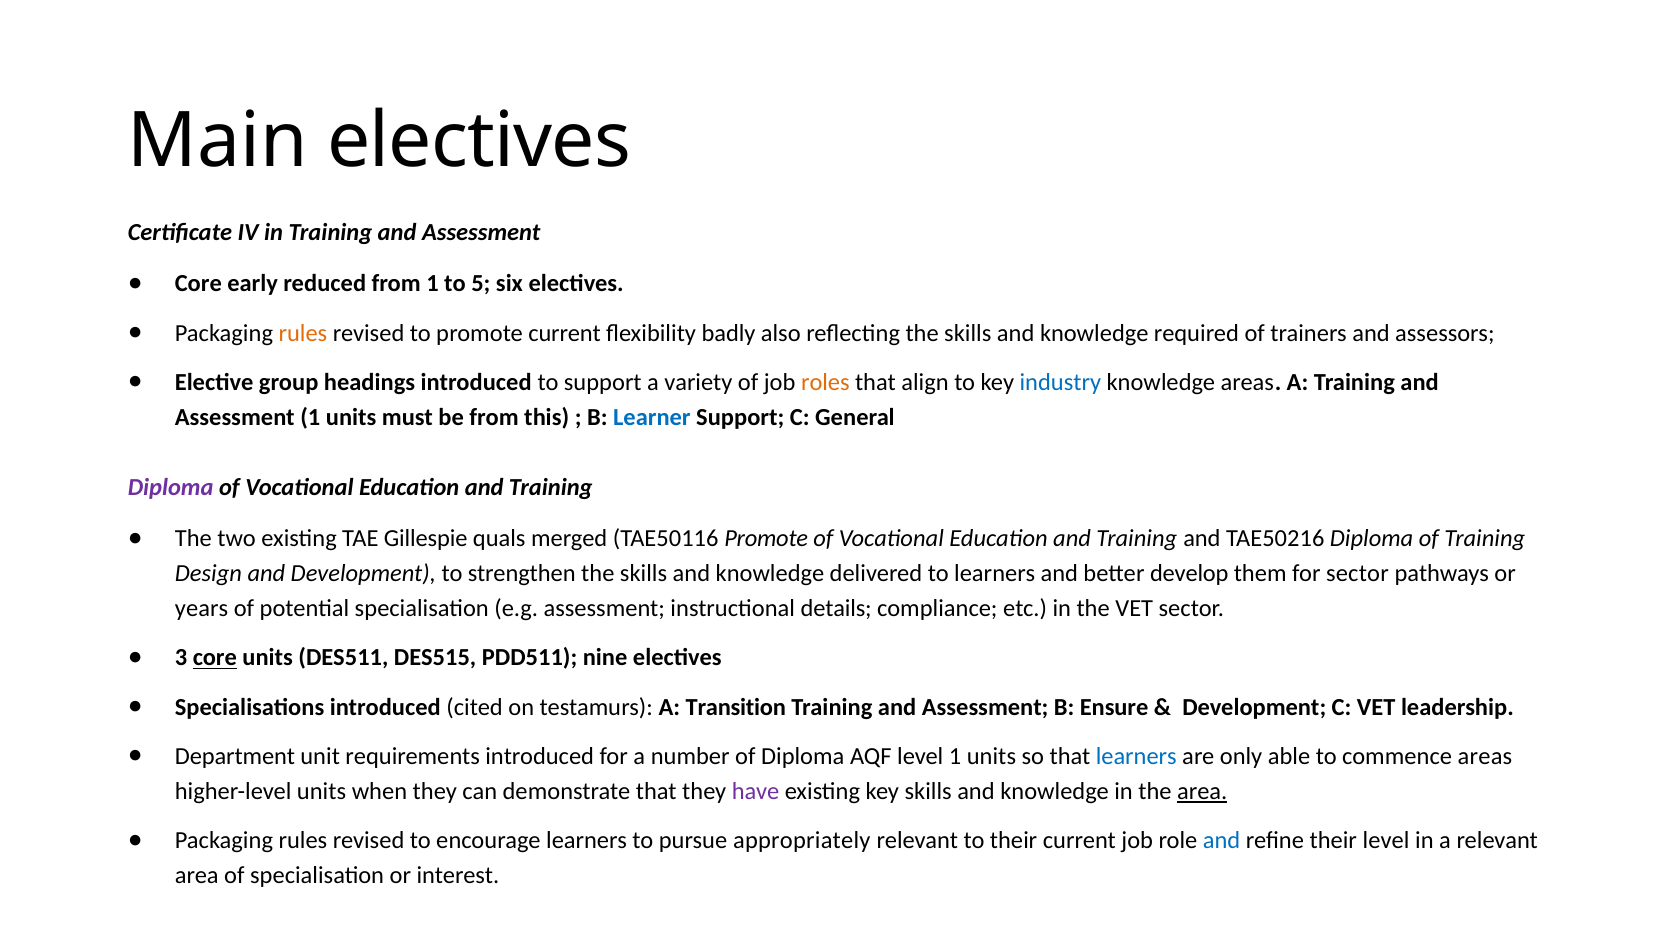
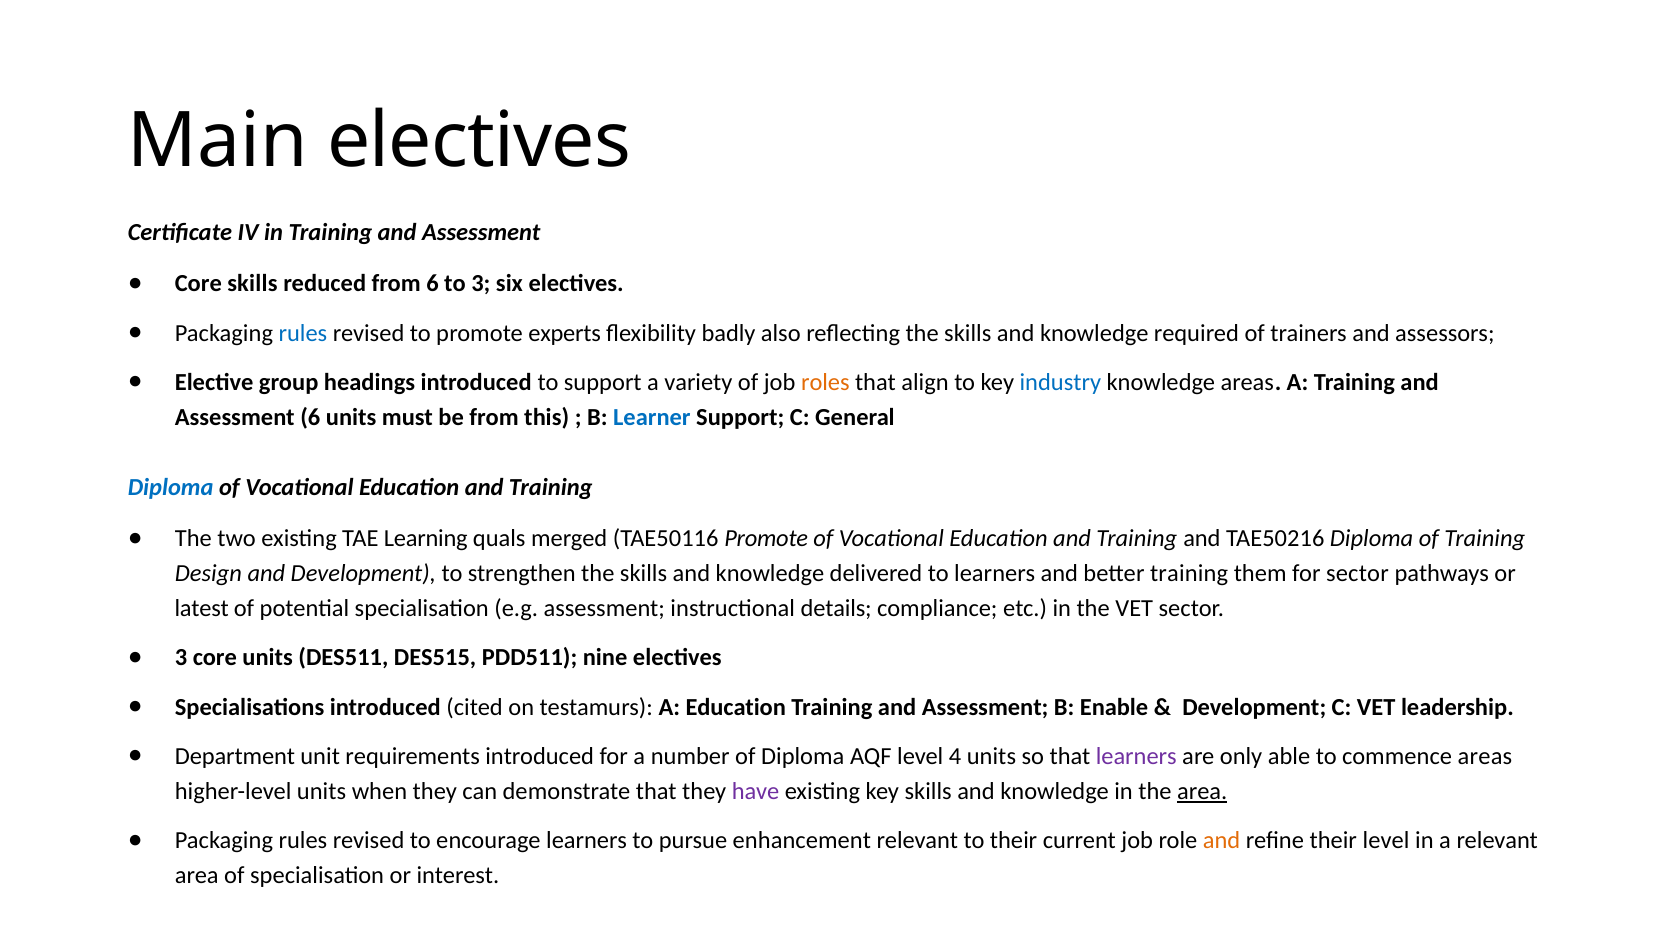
Core early: early -> skills
from 1: 1 -> 6
to 5: 5 -> 3
rules at (303, 333) colour: orange -> blue
promote current: current -> experts
Assessment 1: 1 -> 6
Diploma at (171, 487) colour: purple -> blue
Gillespie: Gillespie -> Learning
better develop: develop -> training
years: years -> latest
core at (215, 658) underline: present -> none
A Transition: Transition -> Education
Ensure: Ensure -> Enable
level 1: 1 -> 4
learners at (1136, 756) colour: blue -> purple
appropriately: appropriately -> enhancement
and at (1222, 840) colour: blue -> orange
